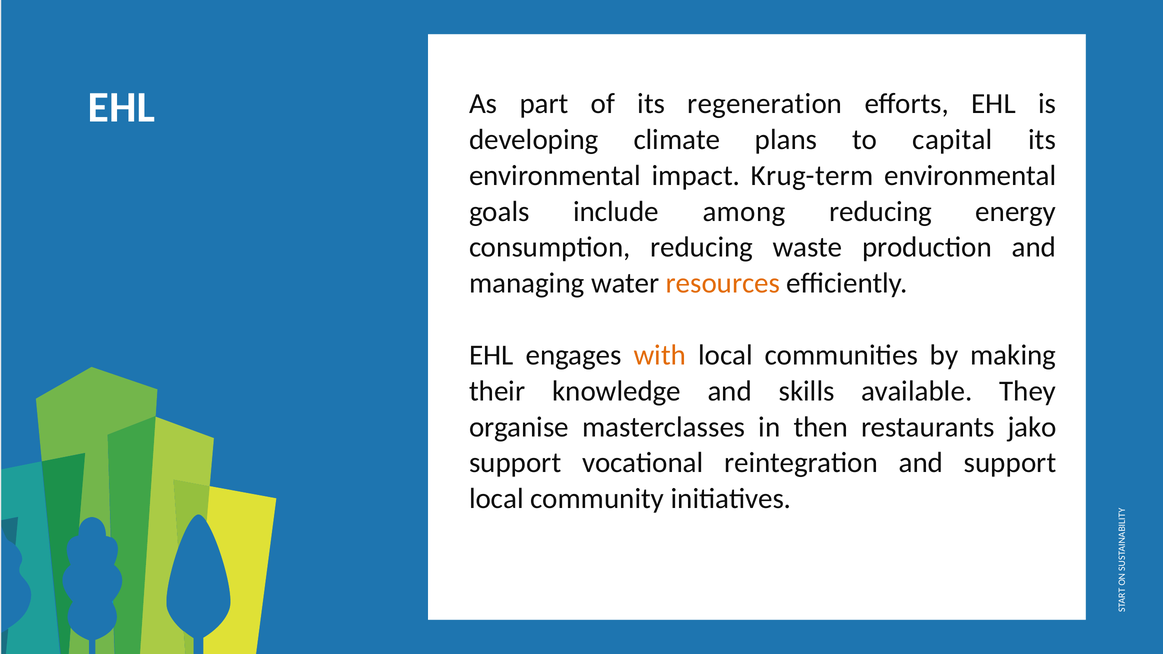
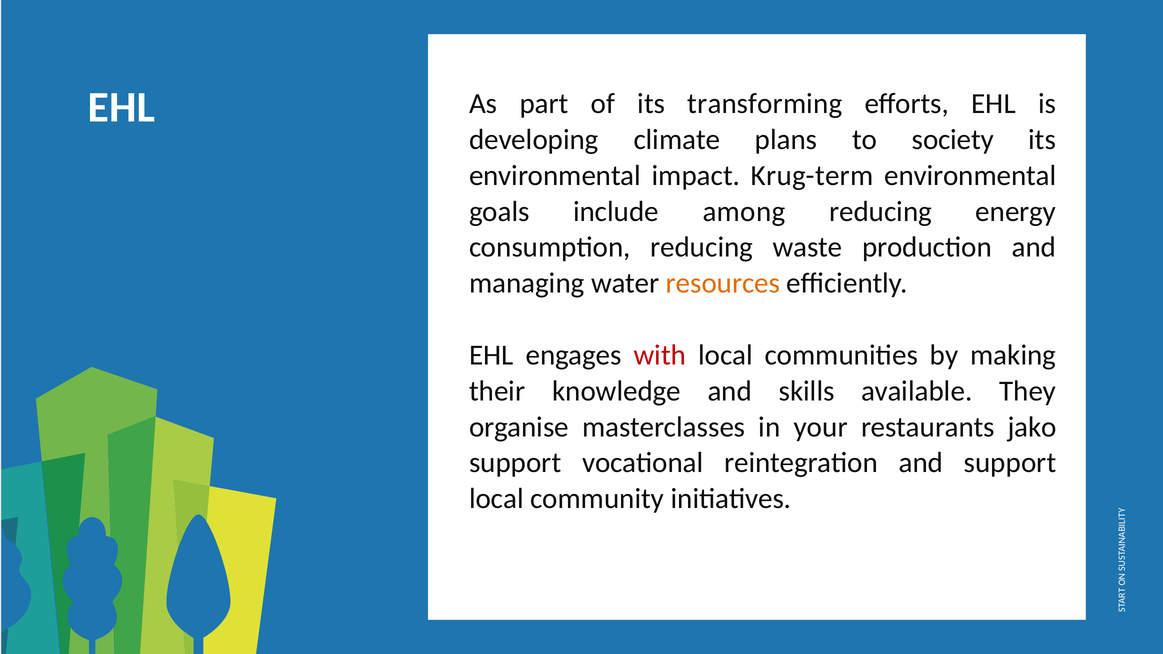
regeneration: regeneration -> transforming
capital: capital -> society
with colour: orange -> red
then: then -> your
